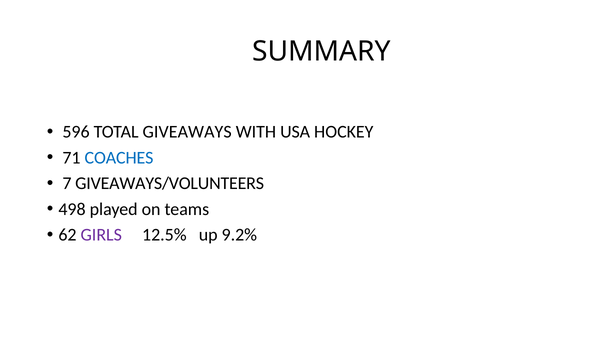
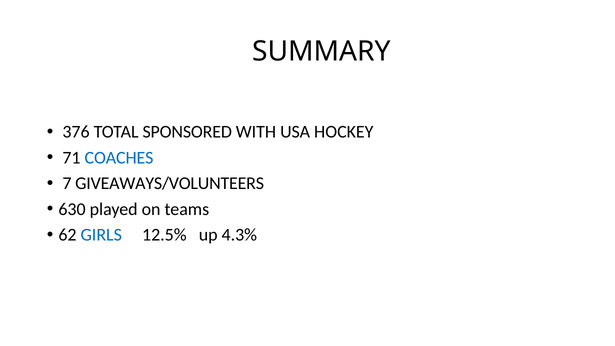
596: 596 -> 376
GIVEAWAYS: GIVEAWAYS -> SPONSORED
498: 498 -> 630
GIRLS colour: purple -> blue
9.2%: 9.2% -> 4.3%
